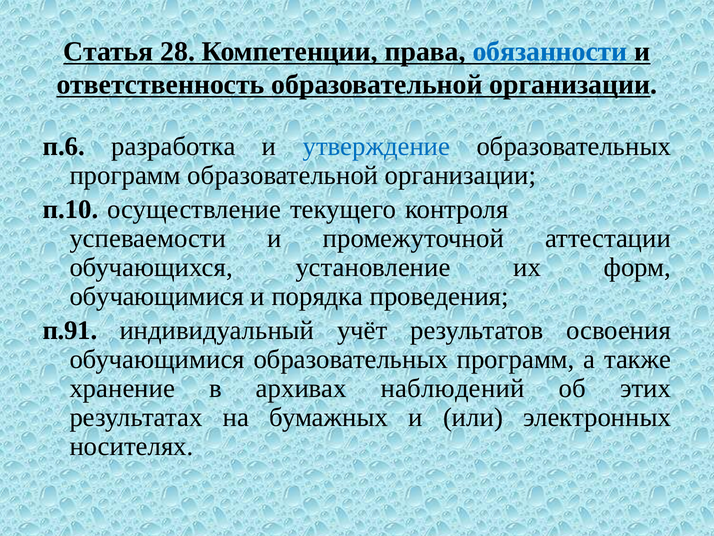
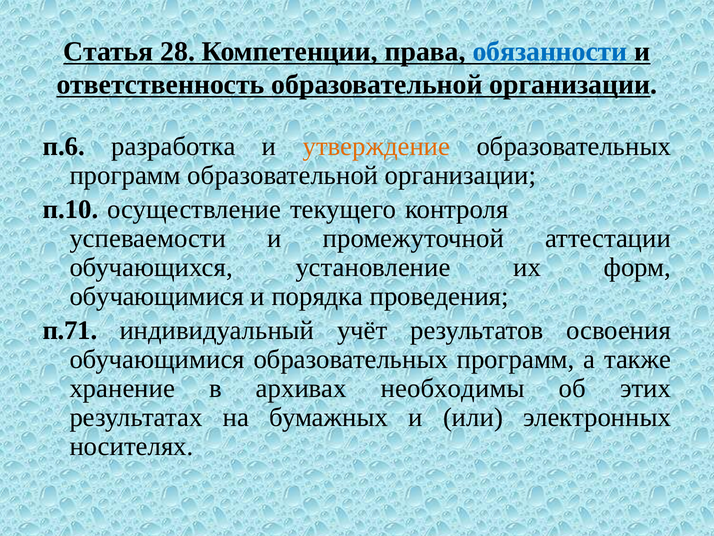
утверждение colour: blue -> orange
п.91: п.91 -> п.71
наблюдений: наблюдений -> необходимы
